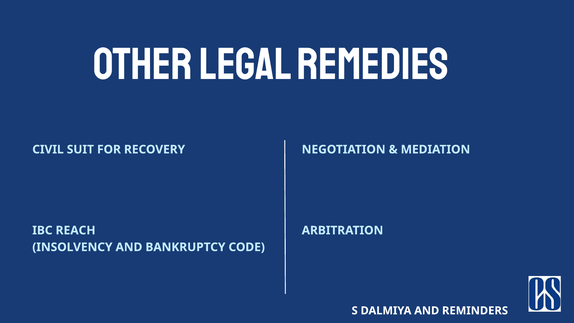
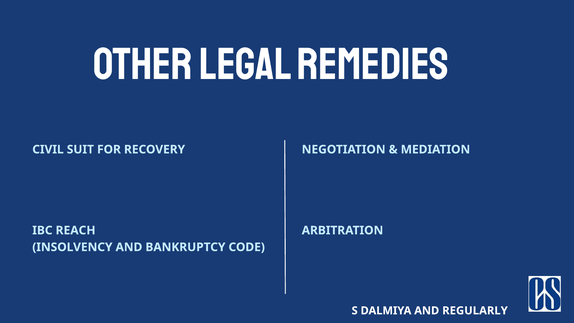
REMINDERS: REMINDERS -> REGULARLY
